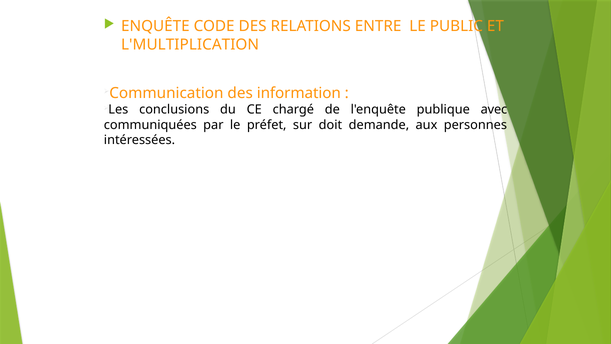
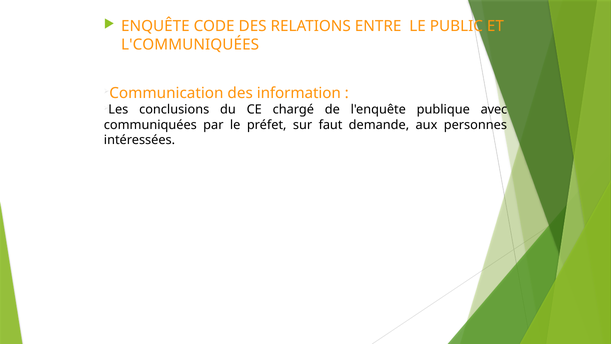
L'MULTIPLICATION: L'MULTIPLICATION -> L'COMMUNIQUÉES
doit: doit -> faut
